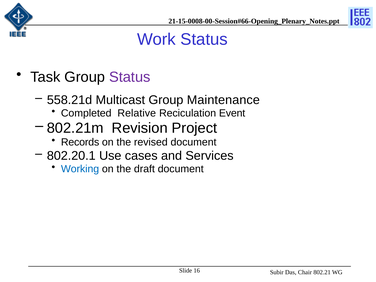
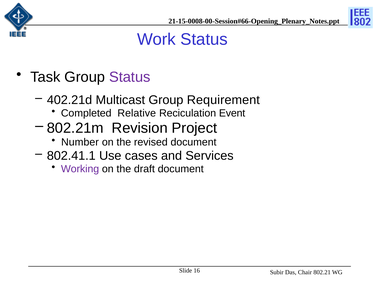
558.21d: 558.21d -> 402.21d
Maintenance: Maintenance -> Requirement
Records: Records -> Number
802.20.1: 802.20.1 -> 802.41.1
Working colour: blue -> purple
